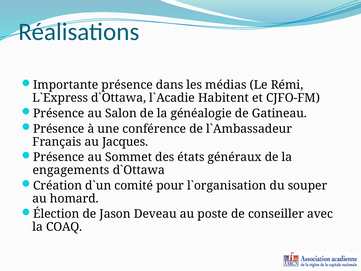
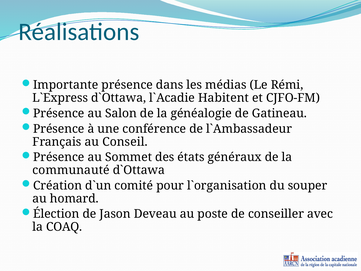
Jacques: Jacques -> Conseil
engagements: engagements -> communauté
